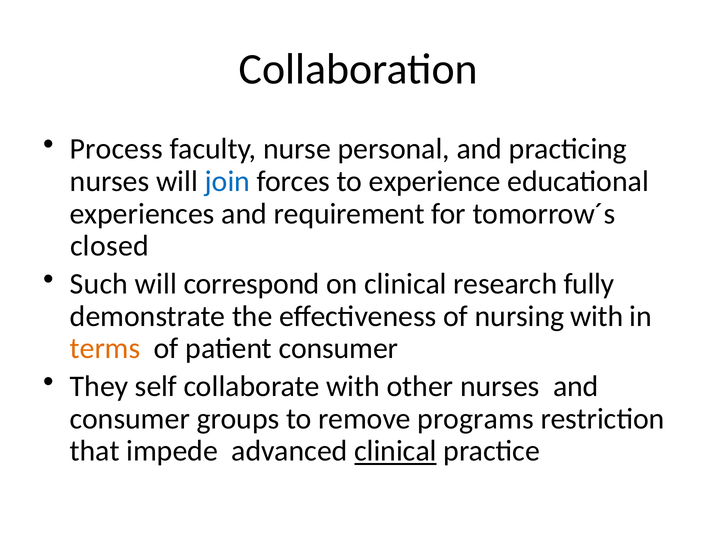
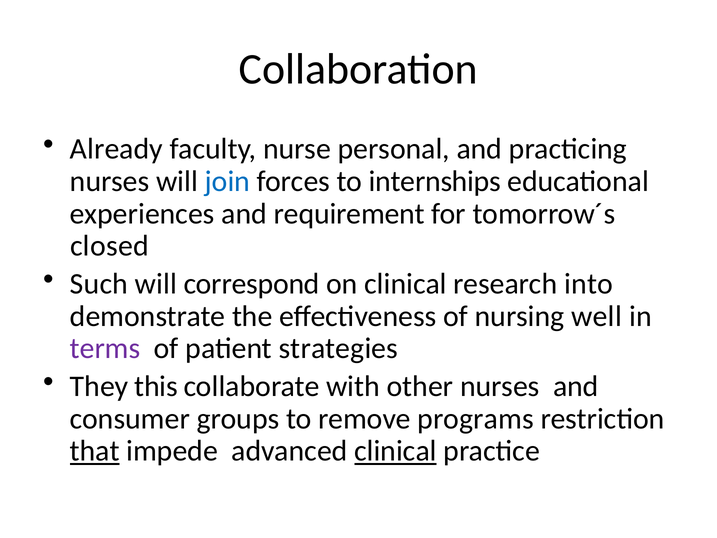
Process: Process -> Already
experience: experience -> internships
fully: fully -> into
nursing with: with -> well
terms colour: orange -> purple
patient consumer: consumer -> strategies
self: self -> this
that underline: none -> present
